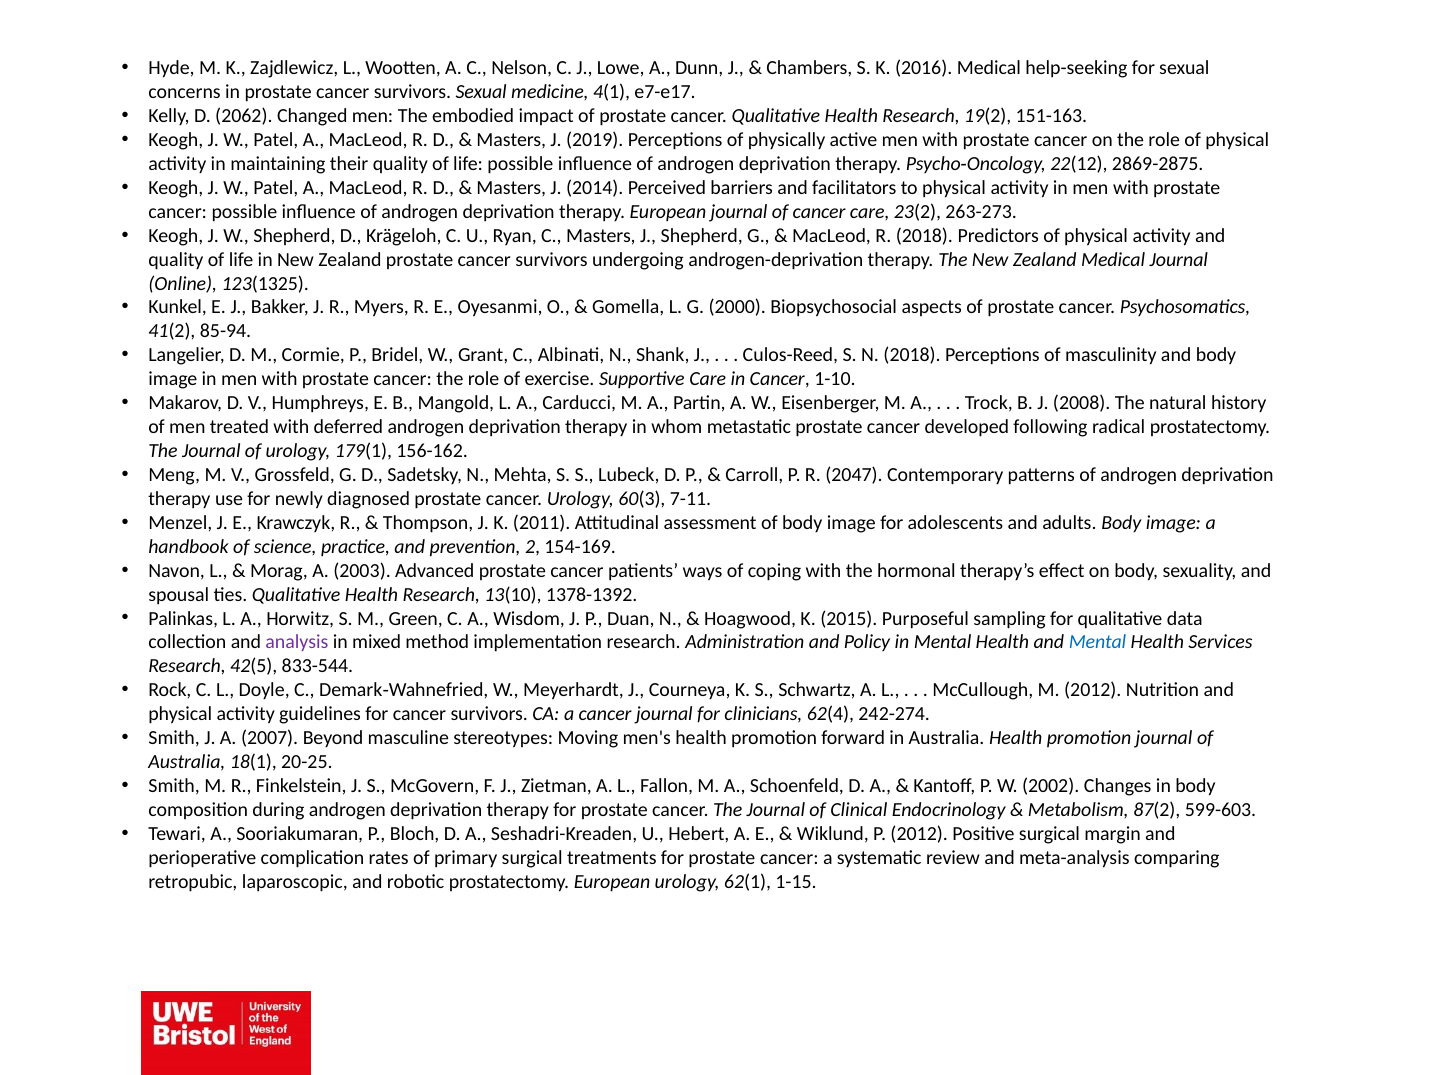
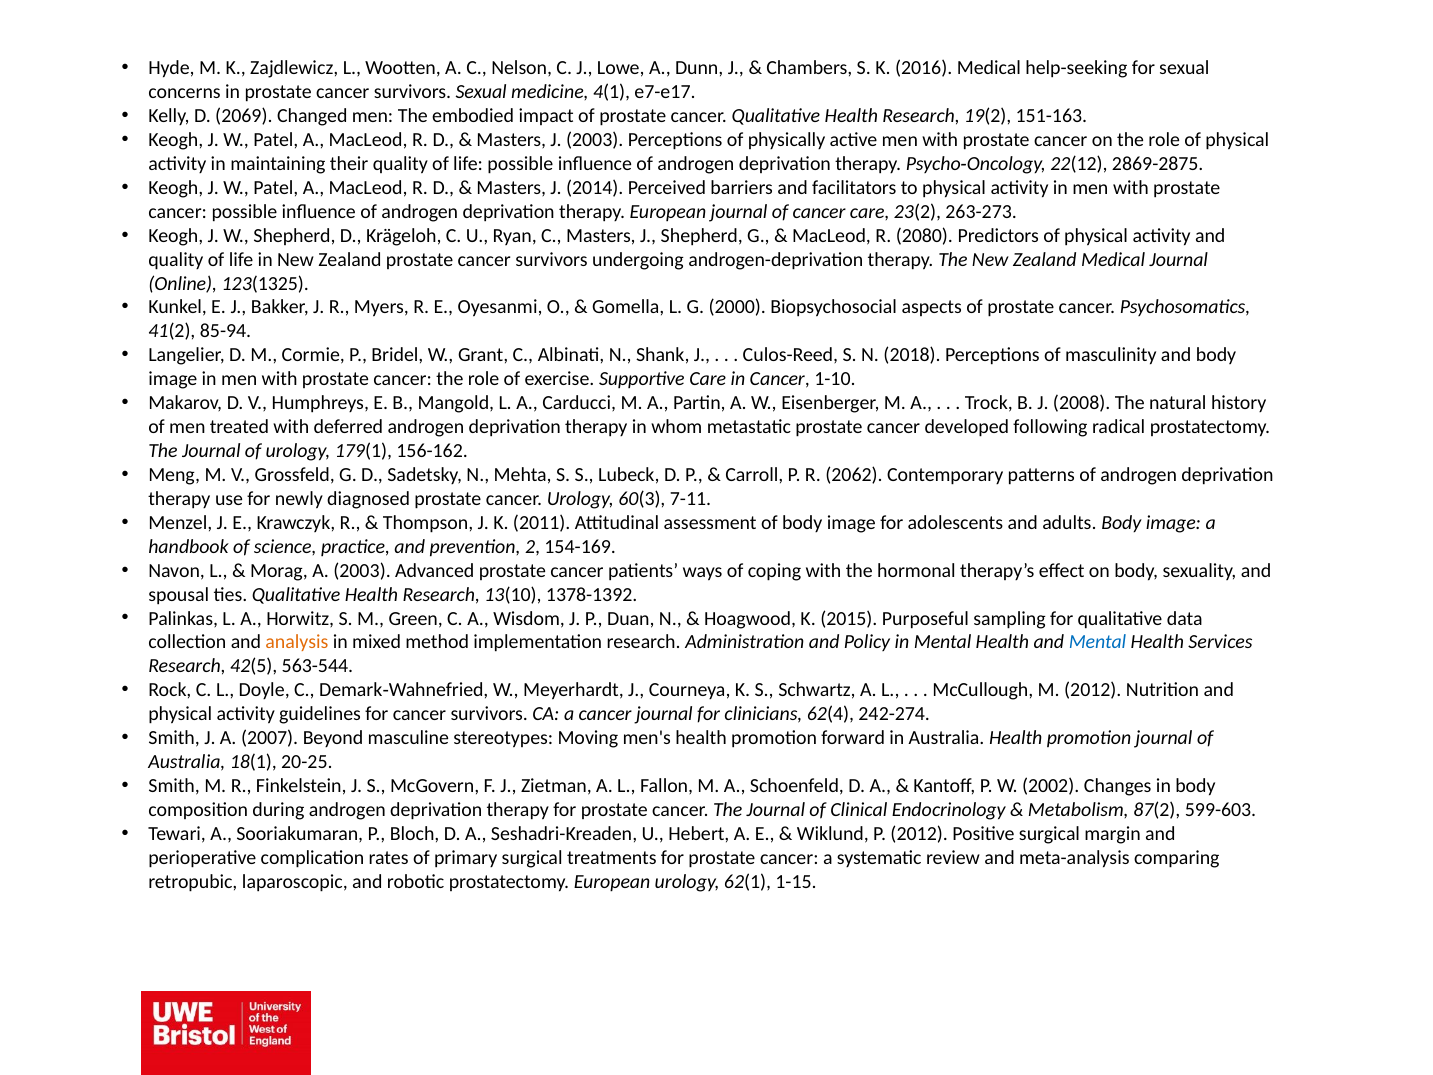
2062: 2062 -> 2069
J 2019: 2019 -> 2003
R 2018: 2018 -> 2080
2047: 2047 -> 2062
analysis colour: purple -> orange
833-544: 833-544 -> 563-544
